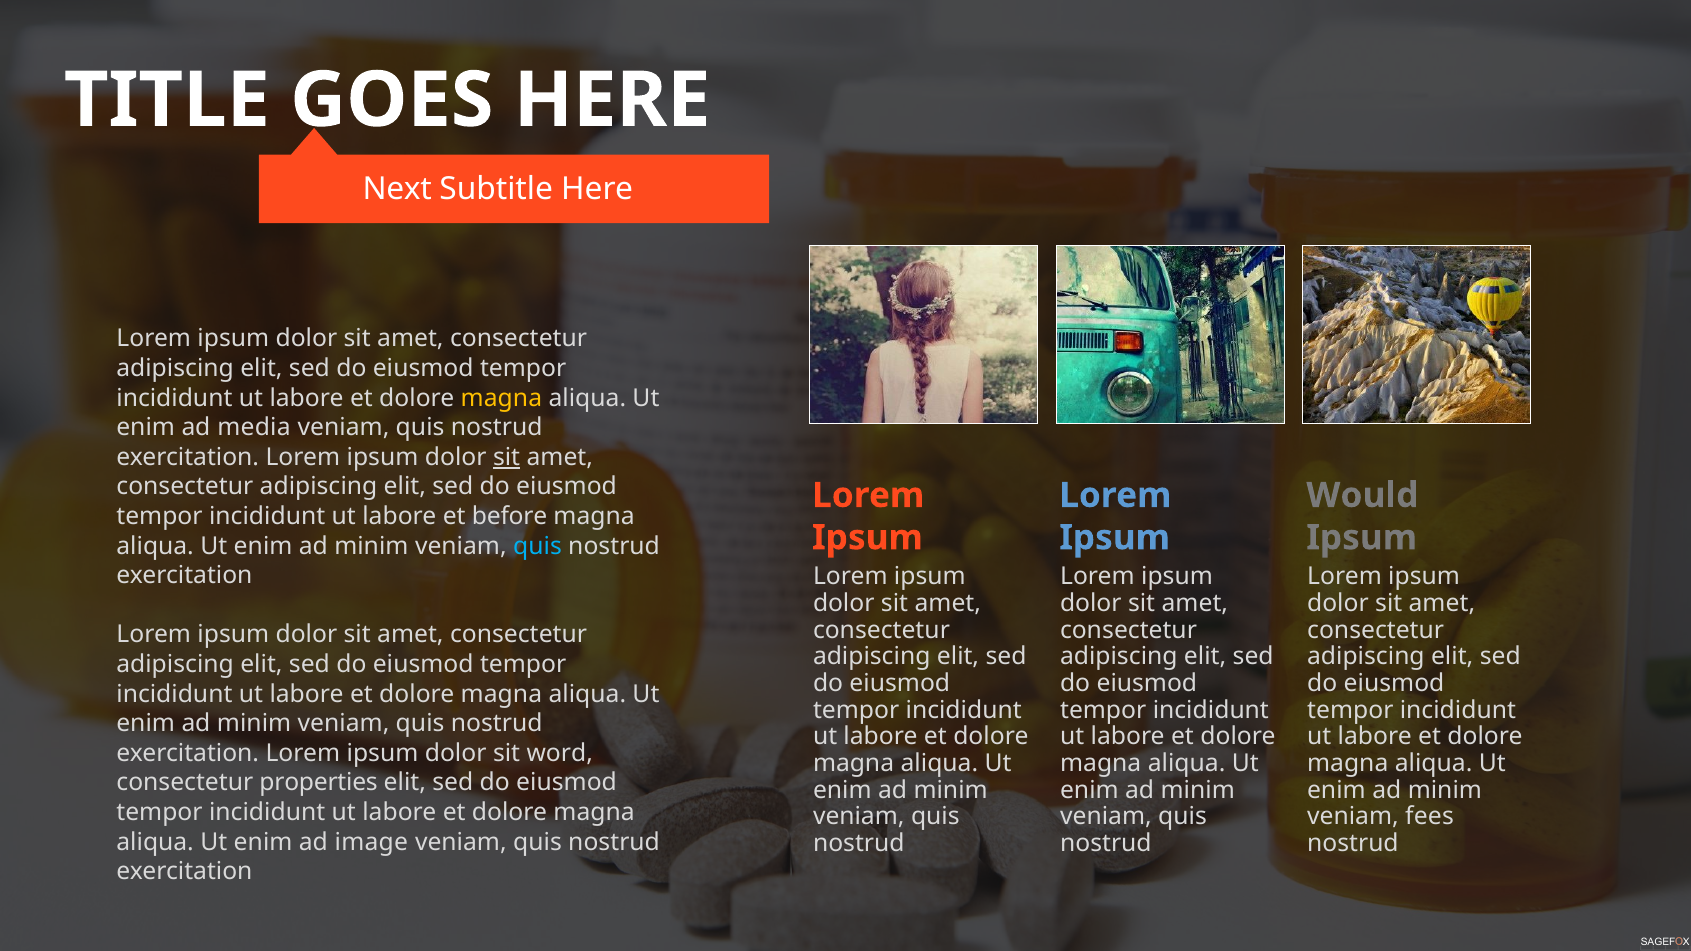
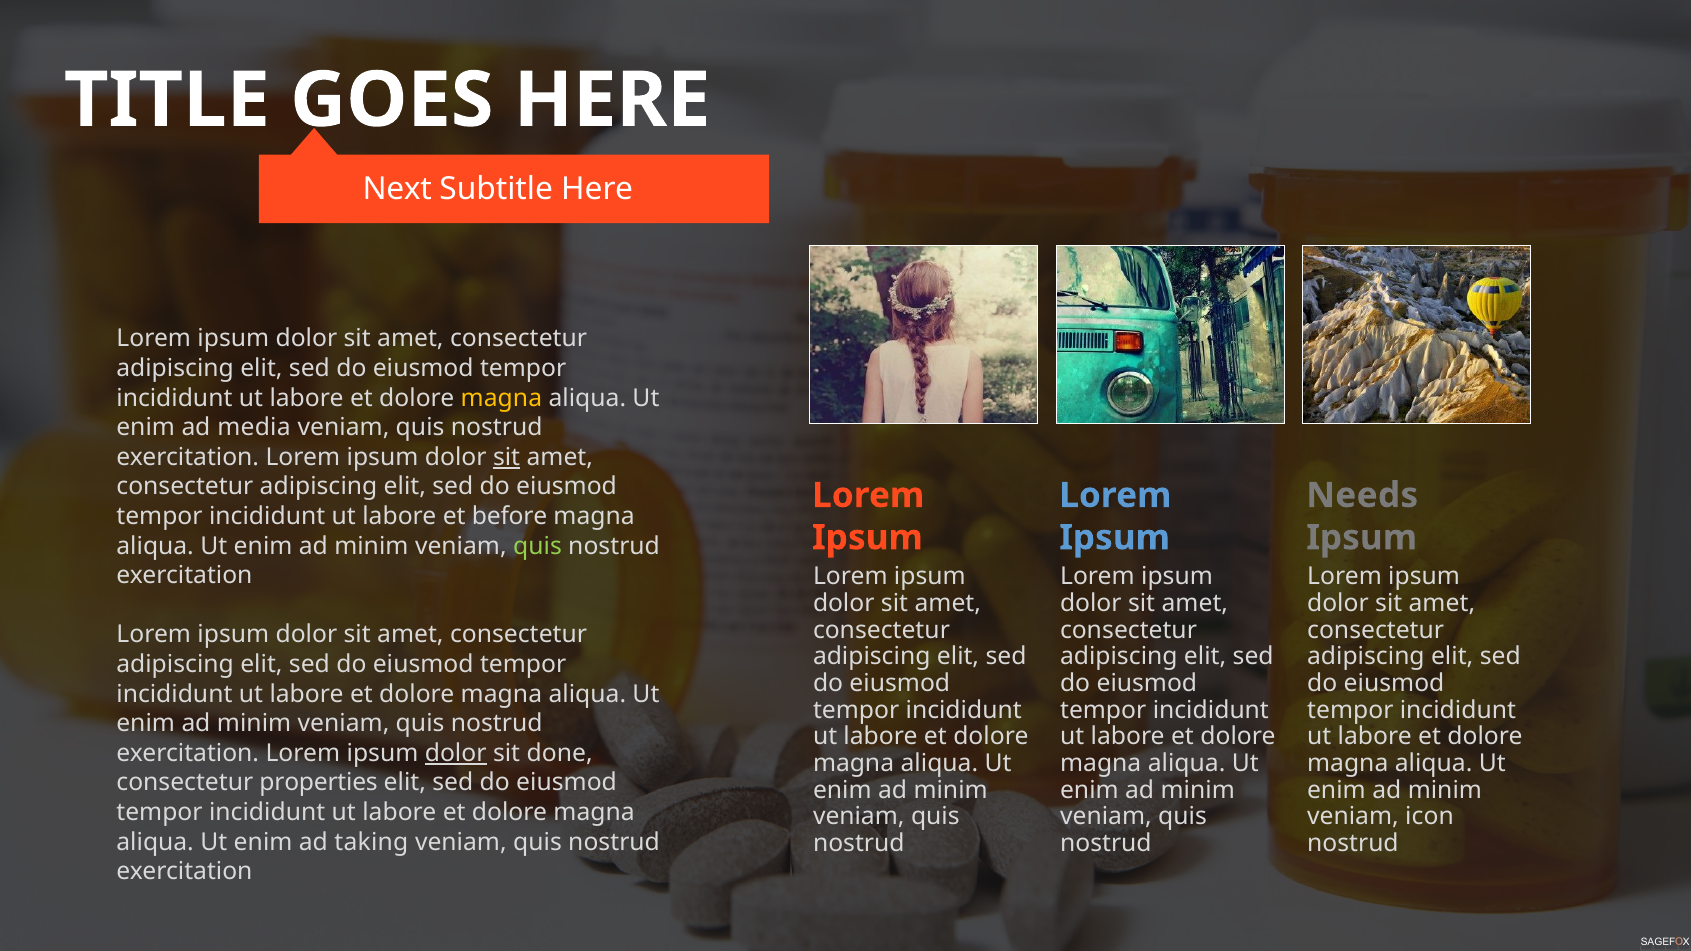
Would: Would -> Needs
quis at (537, 546) colour: light blue -> light green
dolor at (456, 753) underline: none -> present
word: word -> done
fees: fees -> icon
image: image -> taking
